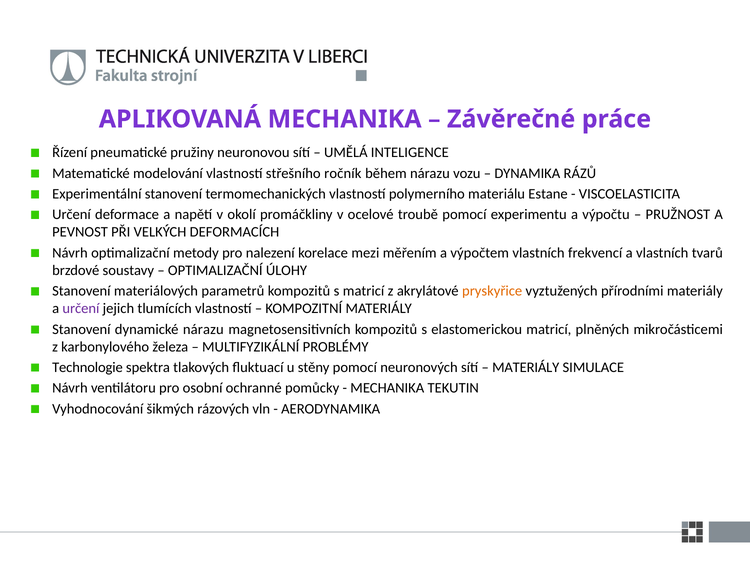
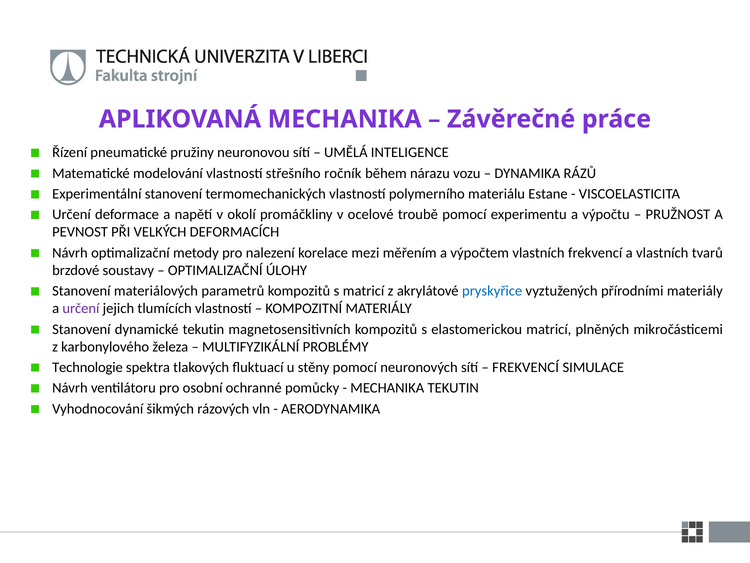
pryskyřice colour: orange -> blue
dynamické nárazu: nárazu -> tekutin
MATERIÁLY at (526, 367): MATERIÁLY -> FREKVENCÍ
